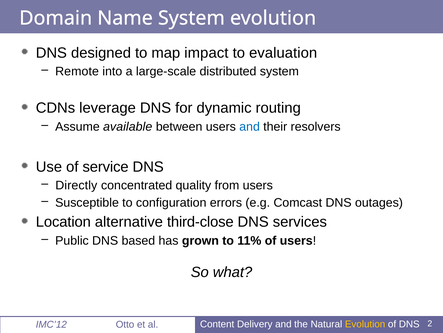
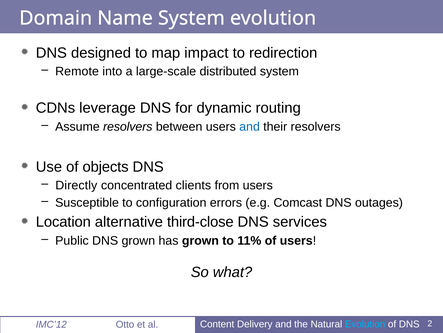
evaluation: evaluation -> redirection
Assume available: available -> resolvers
service: service -> objects
quality: quality -> clients
DNS based: based -> grown
Evolution at (365, 324) colour: yellow -> light blue
